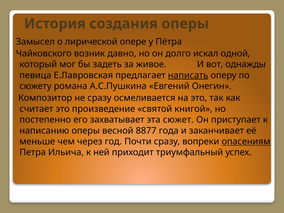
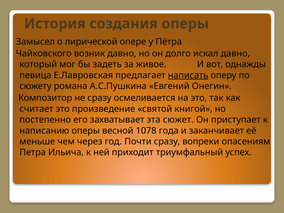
искал одной: одной -> давно
8877: 8877 -> 1078
опасениям underline: present -> none
